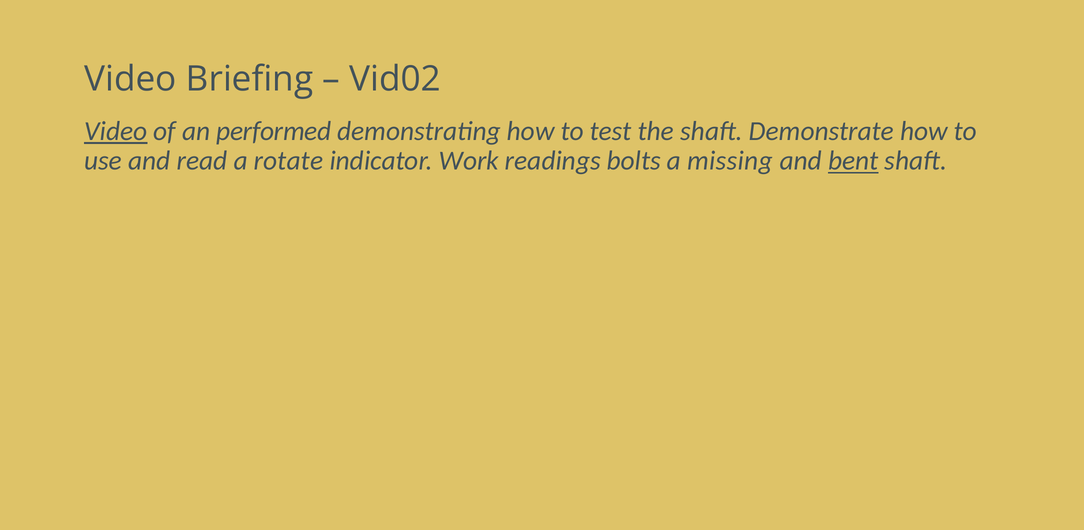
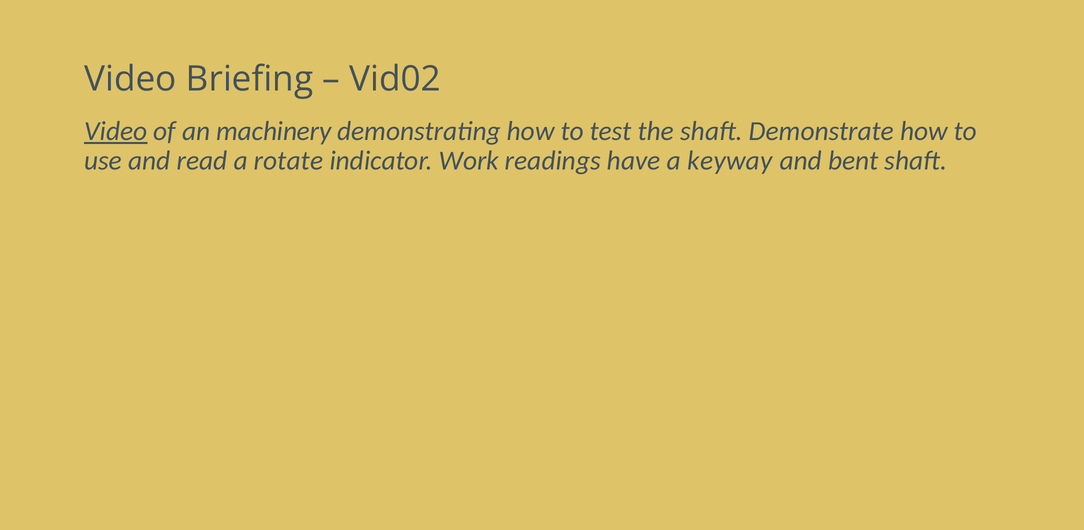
performed: performed -> machinery
bolts: bolts -> have
missing: missing -> keyway
bent underline: present -> none
